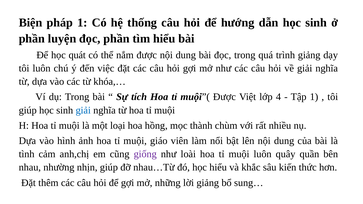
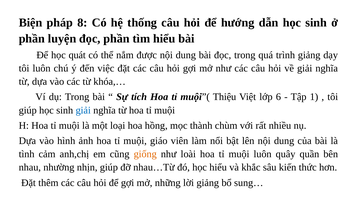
pháp 1: 1 -> 8
muội”( Được: Được -> Thiệu
4: 4 -> 6
giống colour: purple -> orange
